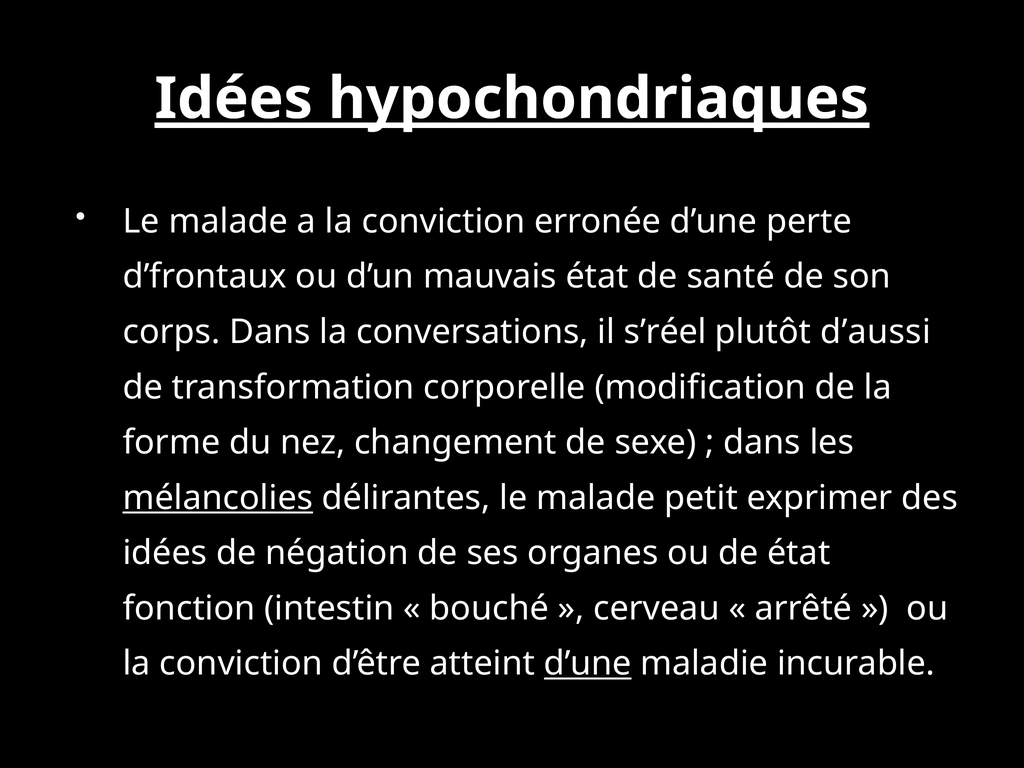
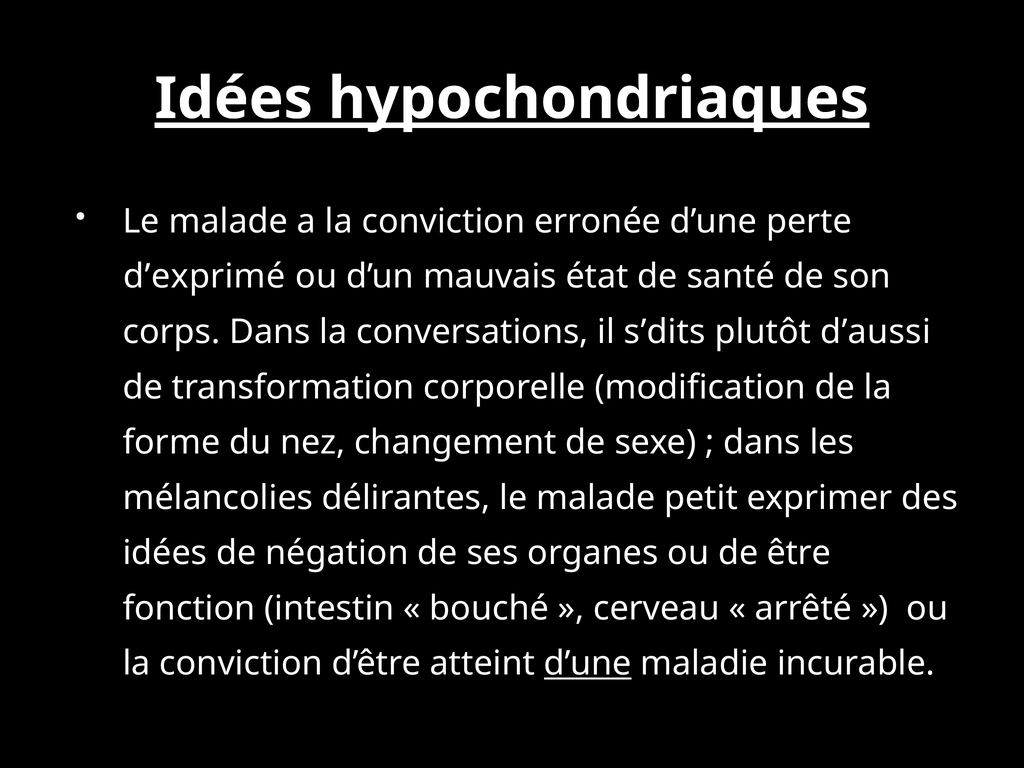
d’frontaux: d’frontaux -> d’exprimé
s’réel: s’réel -> s’dits
mélancolies underline: present -> none
de état: état -> être
